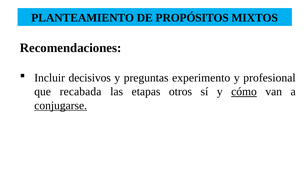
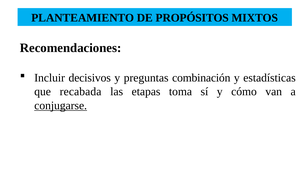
experimento: experimento -> combinación
profesional: profesional -> estadísticas
otros: otros -> toma
cómo underline: present -> none
